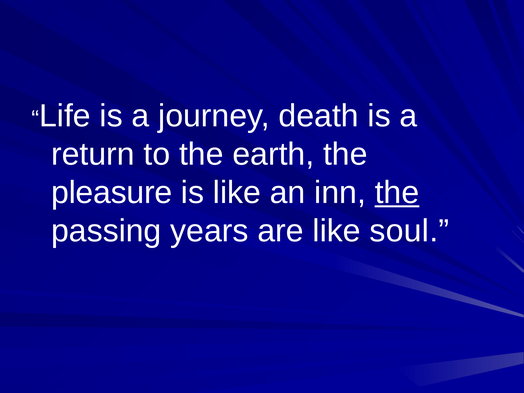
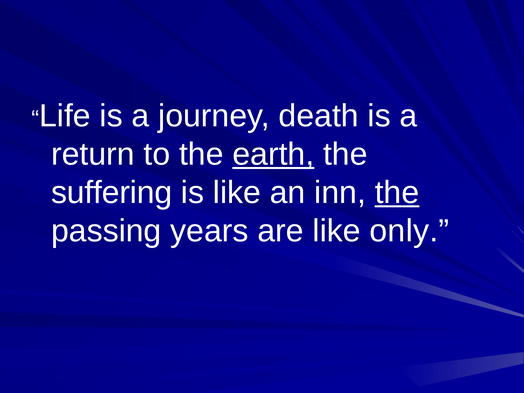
earth underline: none -> present
pleasure: pleasure -> suffering
soul: soul -> only
